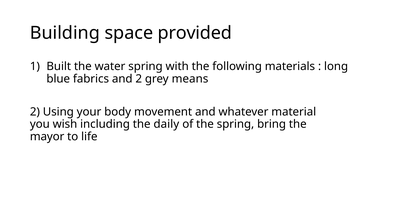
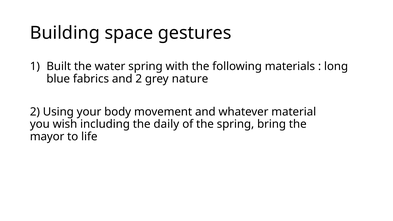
provided: provided -> gestures
means: means -> nature
